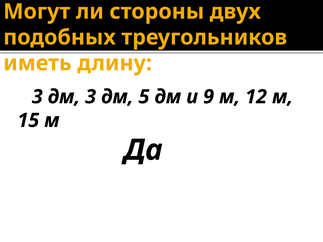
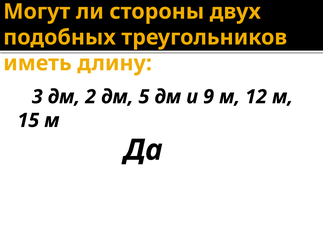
дм 3: 3 -> 2
